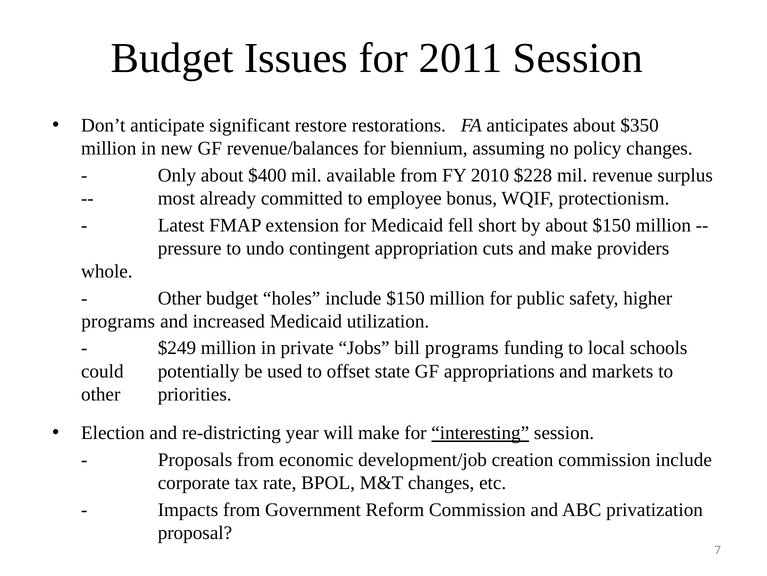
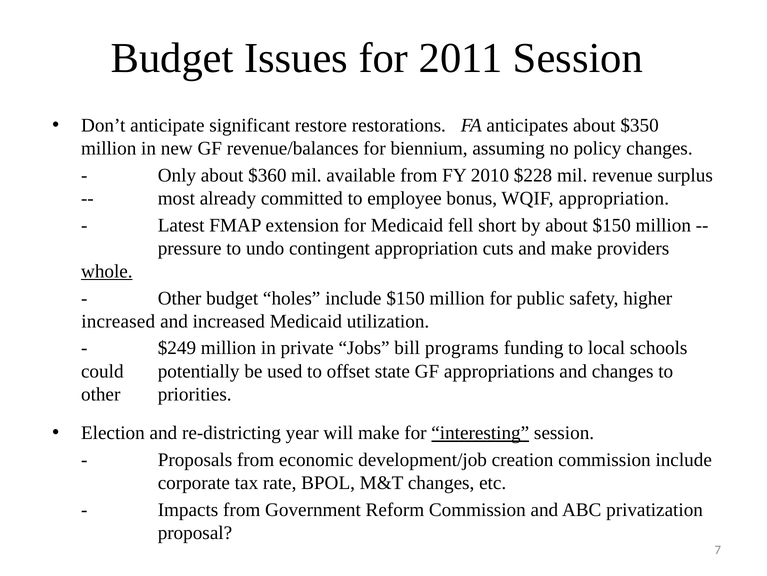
$400: $400 -> $360
WQIF protectionism: protectionism -> appropriation
whole underline: none -> present
programs at (118, 321): programs -> increased
and markets: markets -> changes
